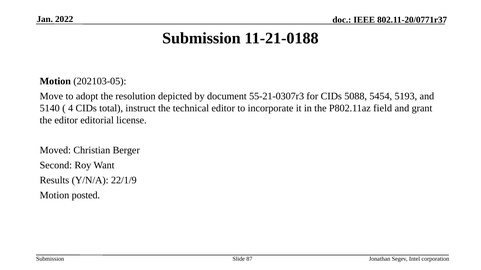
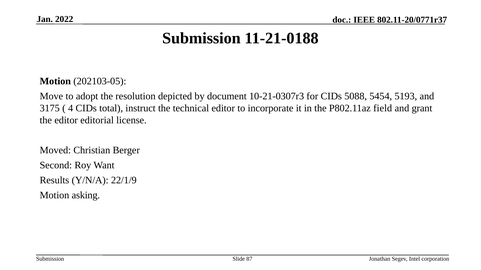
55-21-0307r3: 55-21-0307r3 -> 10-21-0307r3
5140: 5140 -> 3175
posted: posted -> asking
